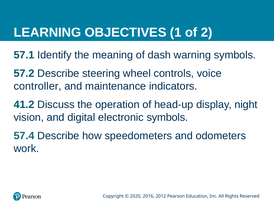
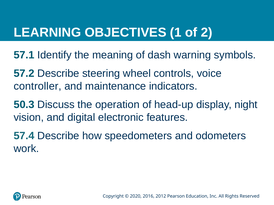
41.2: 41.2 -> 50.3
electronic symbols: symbols -> features
